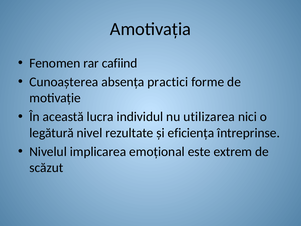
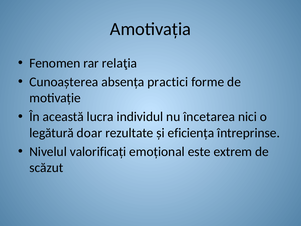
cafiind: cafiind -> relaţia
utilizarea: utilizarea -> încetarea
nivel: nivel -> doar
implicarea: implicarea -> valorificați
